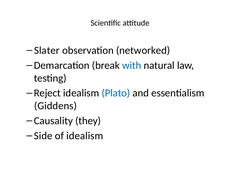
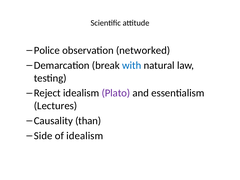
Slater: Slater -> Police
Plato colour: blue -> purple
Giddens: Giddens -> Lectures
they: they -> than
